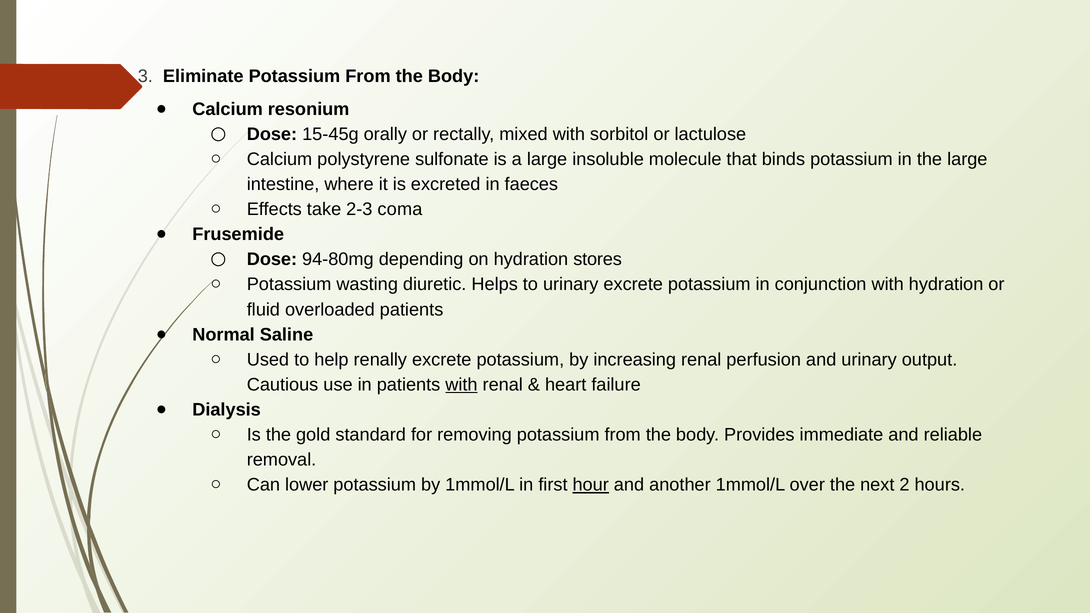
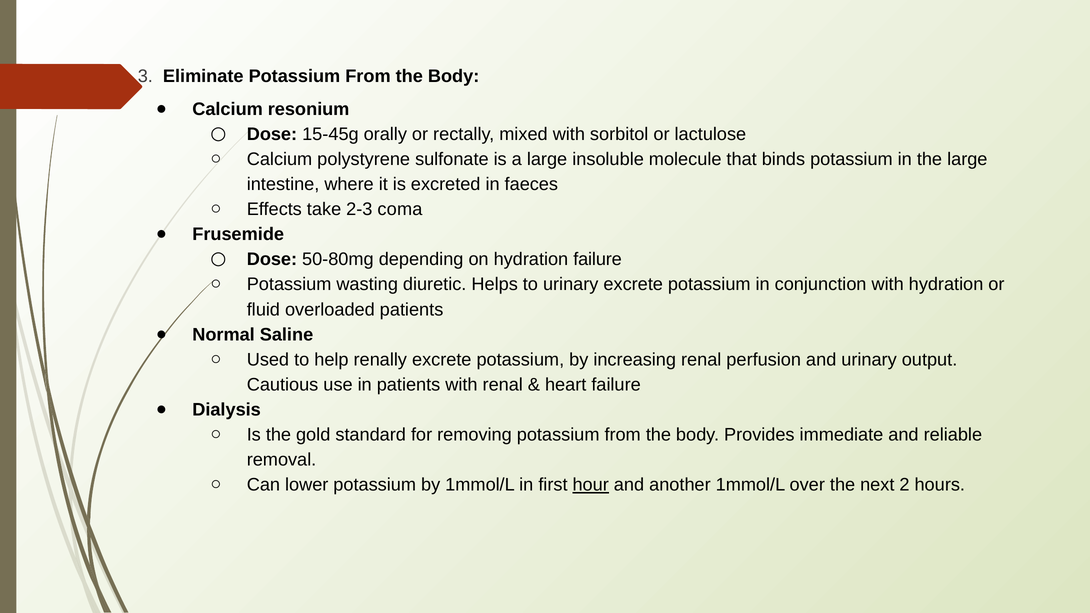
94-80mg: 94-80mg -> 50-80mg
hydration stores: stores -> failure
with at (461, 385) underline: present -> none
